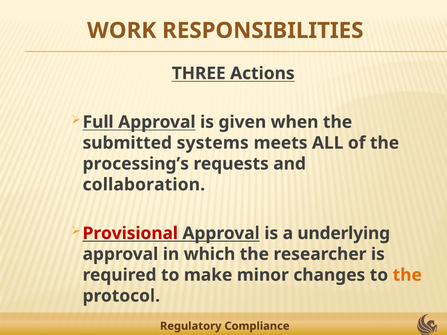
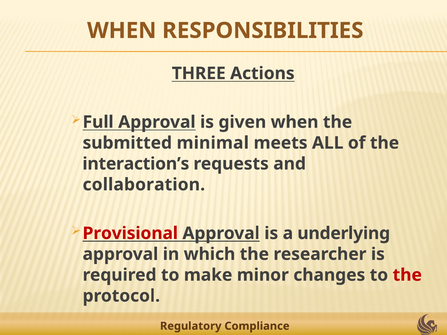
WORK at (122, 31): WORK -> WHEN
systems: systems -> minimal
processing’s: processing’s -> interaction’s
the at (407, 275) colour: orange -> red
